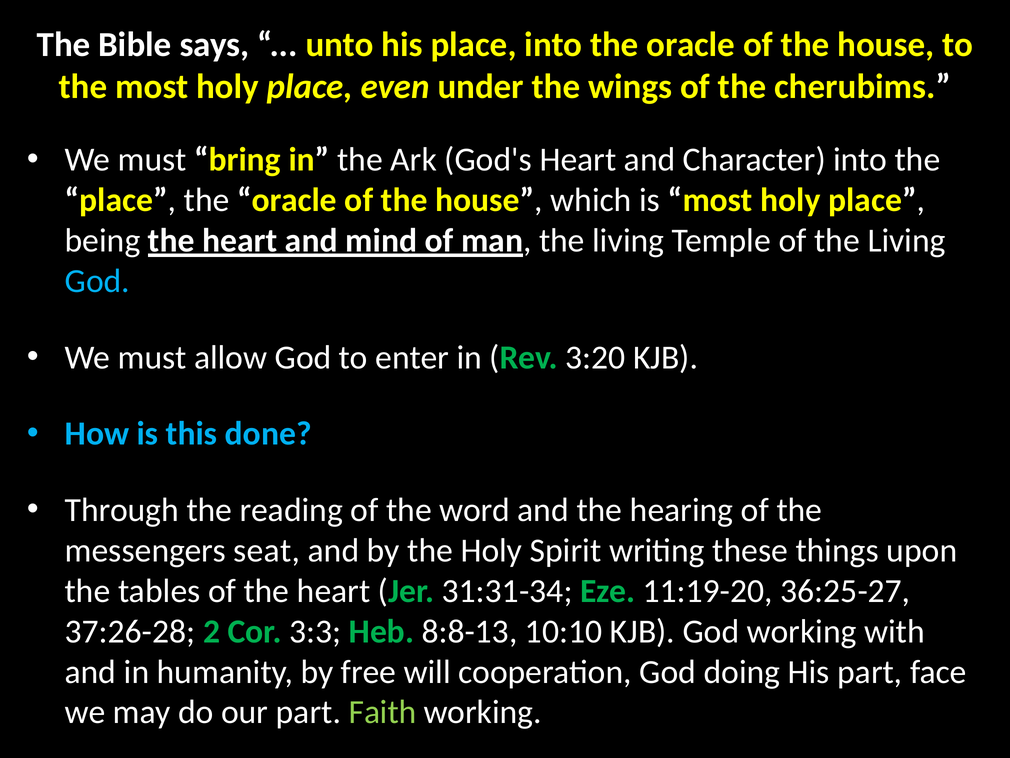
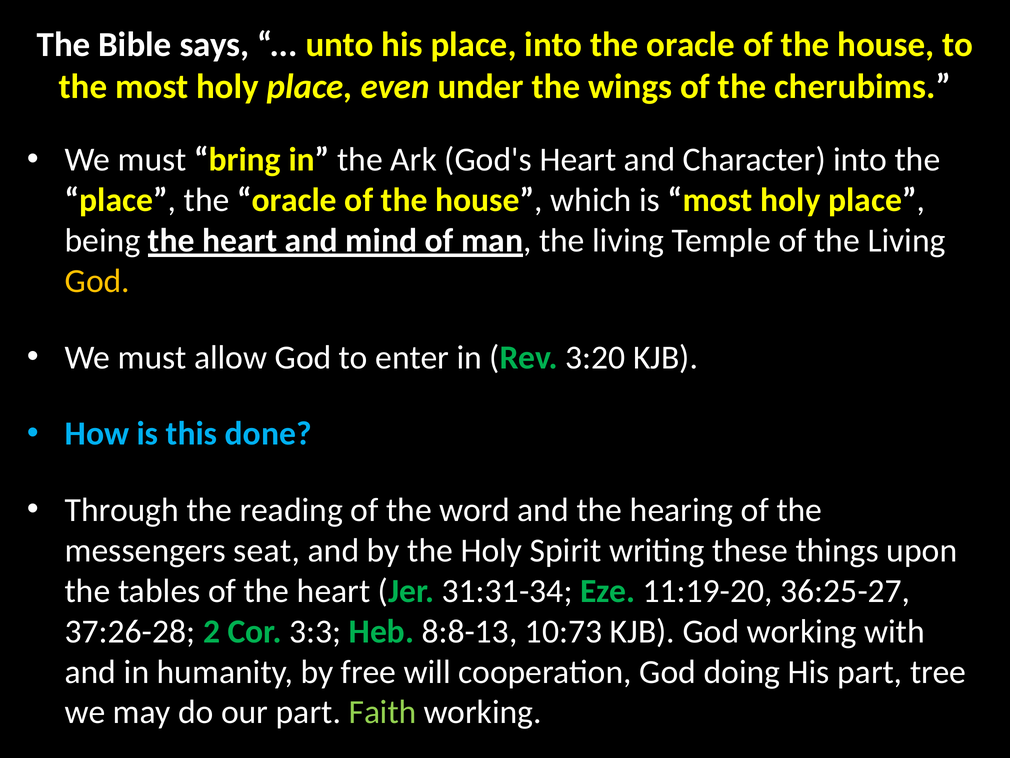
God at (97, 281) colour: light blue -> yellow
10:10: 10:10 -> 10:73
face: face -> tree
